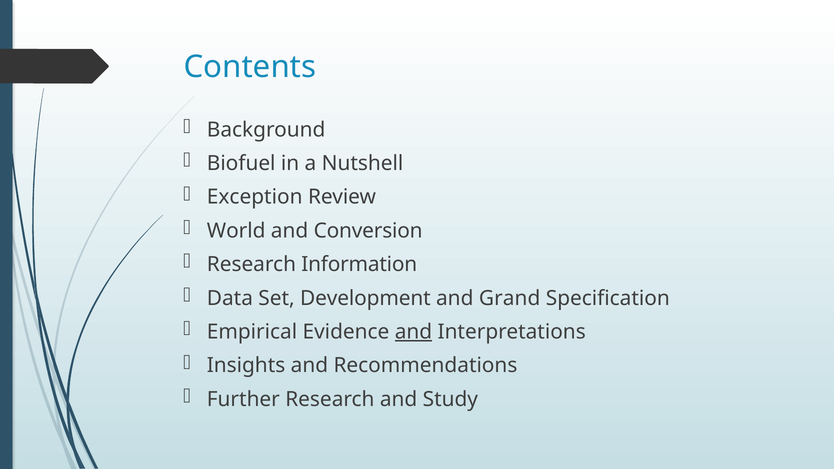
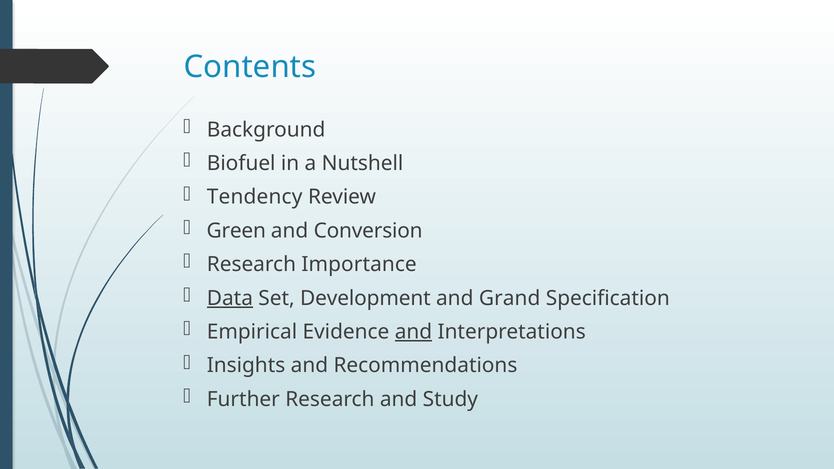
Exception: Exception -> Tendency
World: World -> Green
Information: Information -> Importance
Data underline: none -> present
